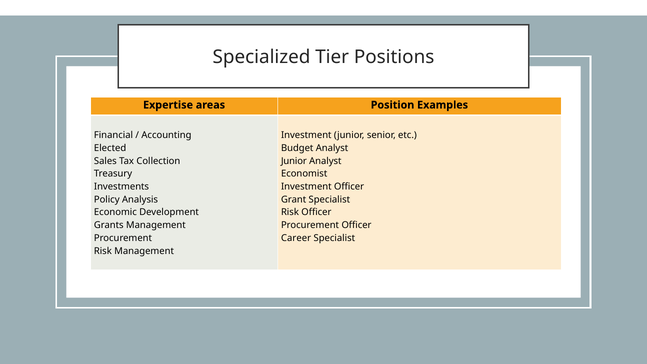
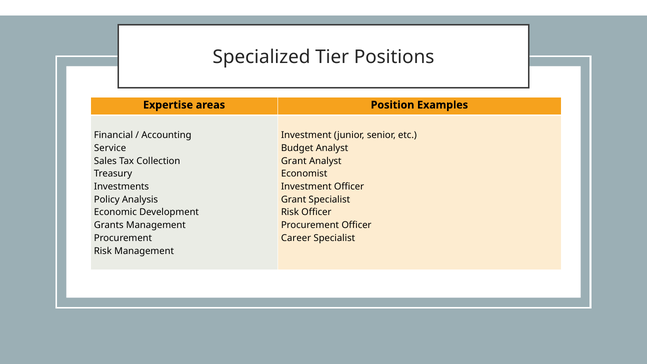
Elected: Elected -> Service
Junior at (294, 161): Junior -> Grant
